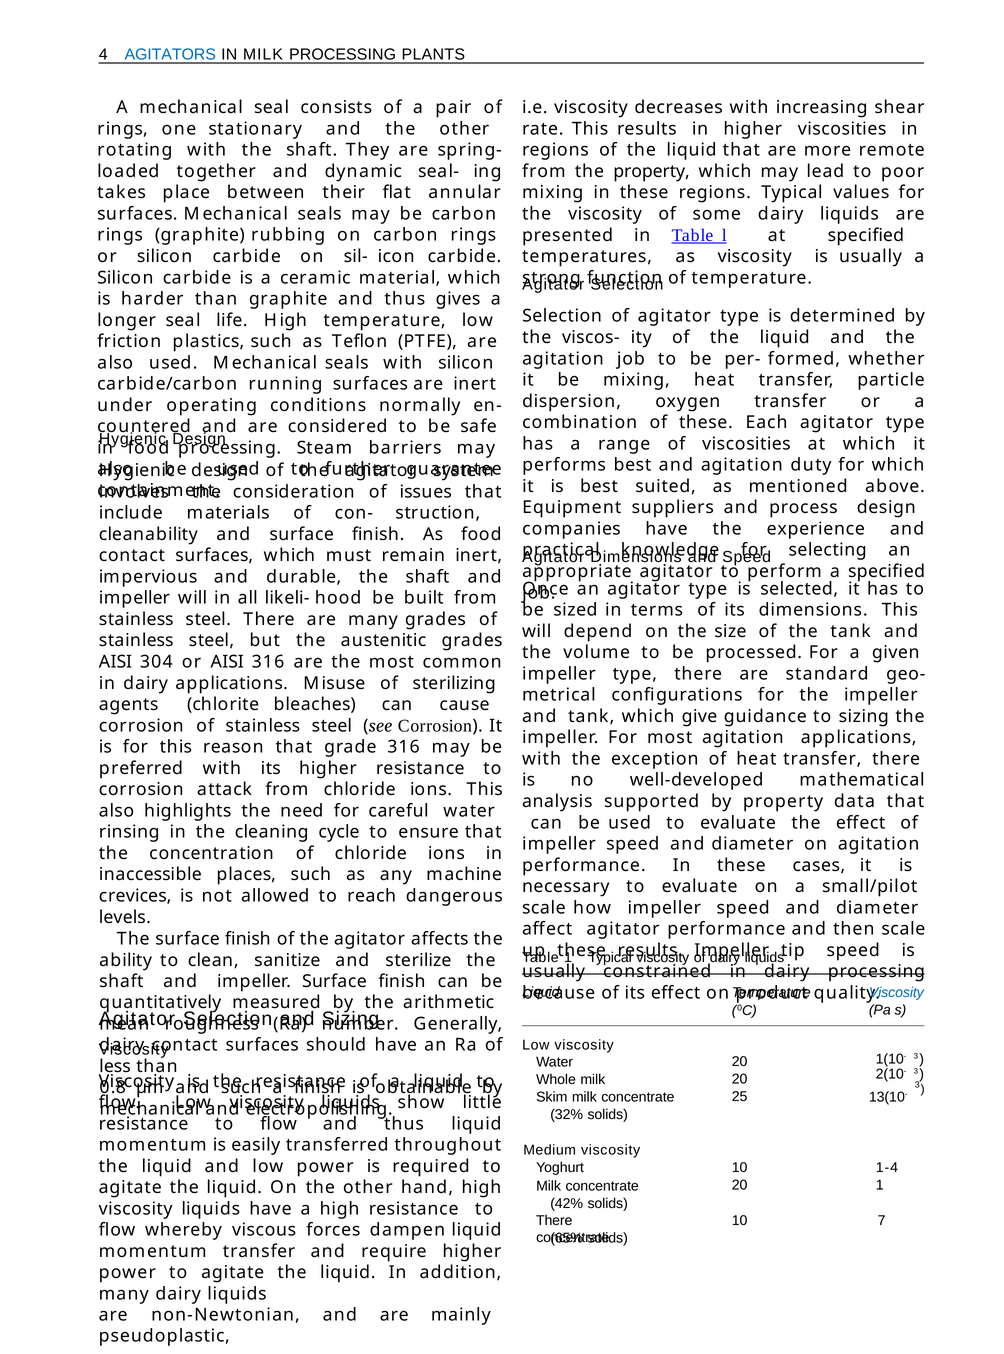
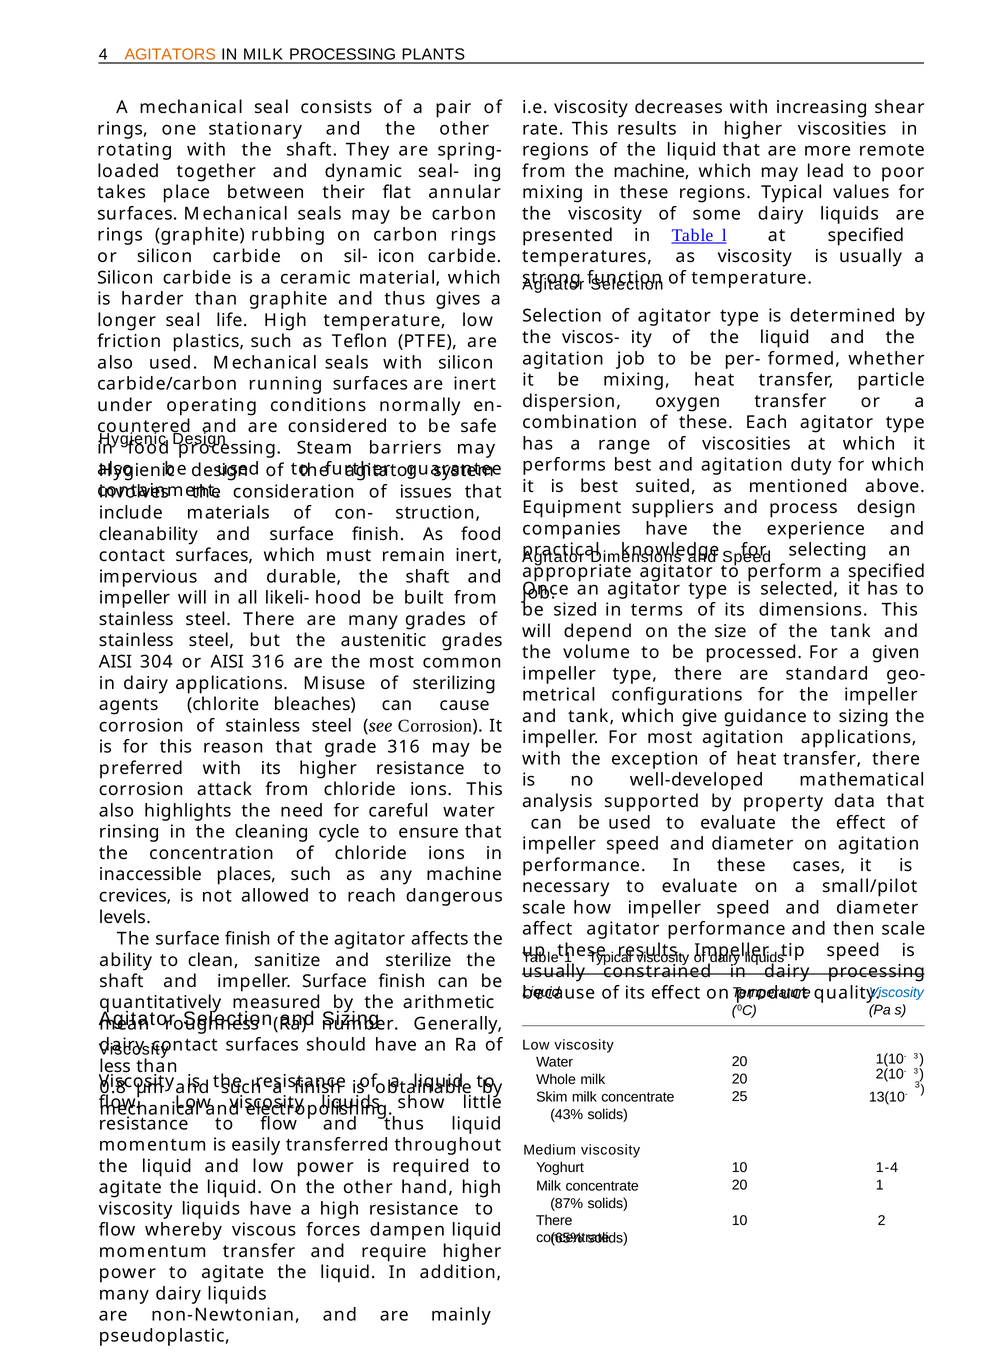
AGITATORS colour: blue -> orange
the property: property -> machine
32%: 32% -> 43%
42%: 42% -> 87%
7: 7 -> 2
